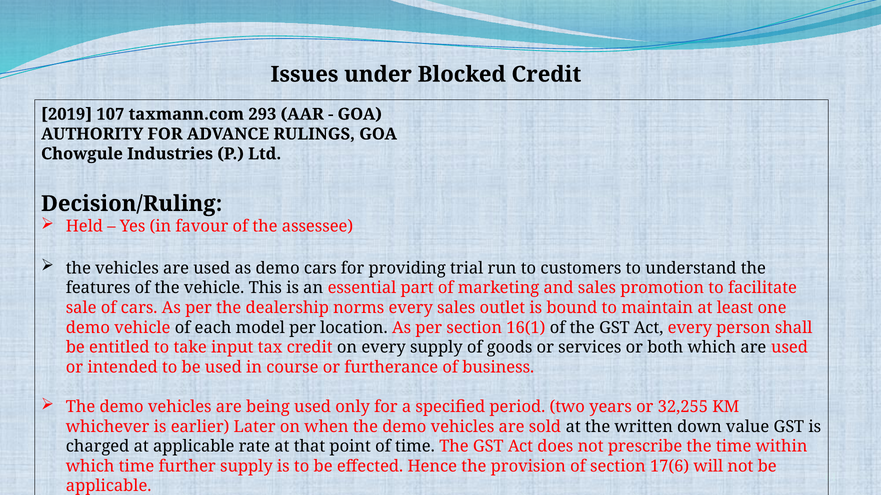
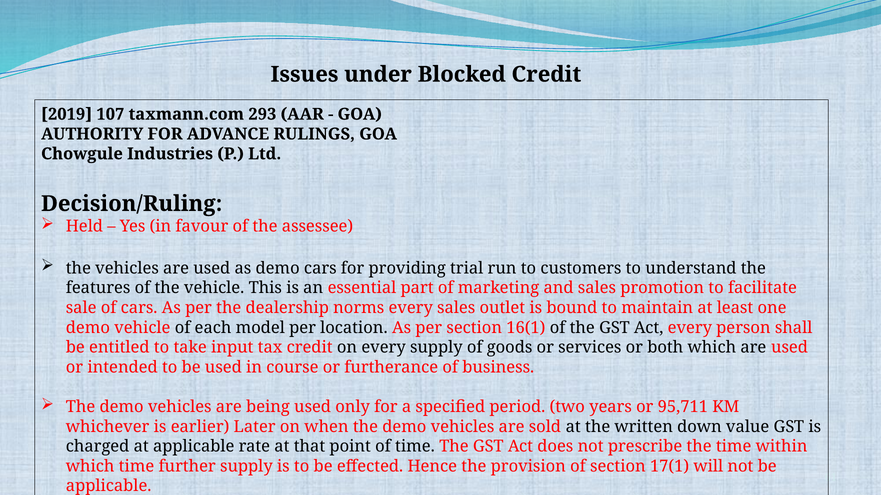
32,255: 32,255 -> 95,711
17(6: 17(6 -> 17(1
